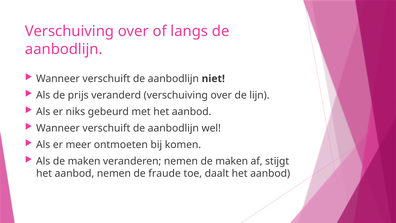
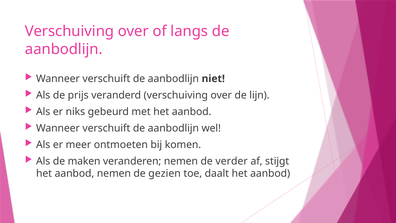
nemen de maken: maken -> verder
fraude: fraude -> gezien
